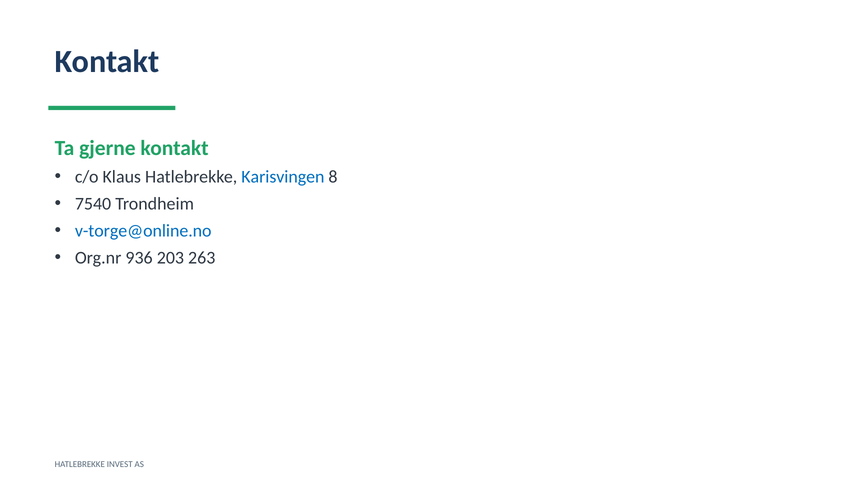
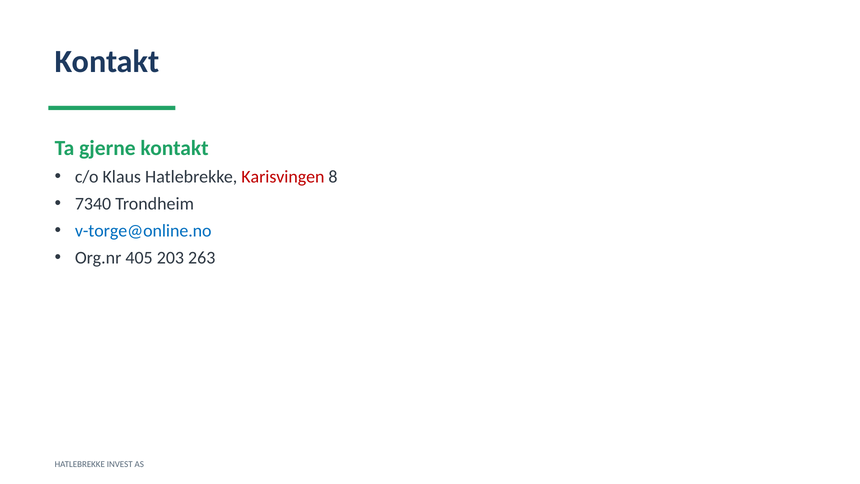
Karisvingen colour: blue -> red
7540: 7540 -> 7340
936: 936 -> 405
